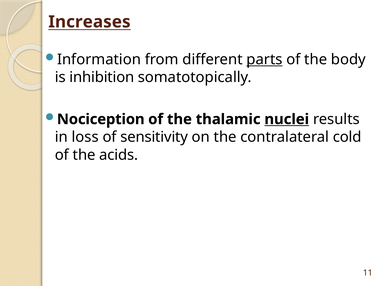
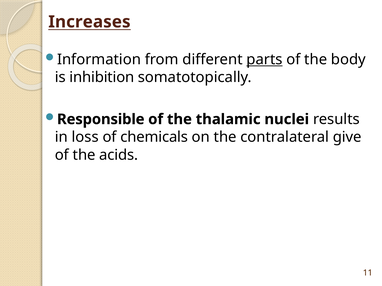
Nociception: Nociception -> Responsible
nuclei underline: present -> none
sensitivity: sensitivity -> chemicals
cold: cold -> give
